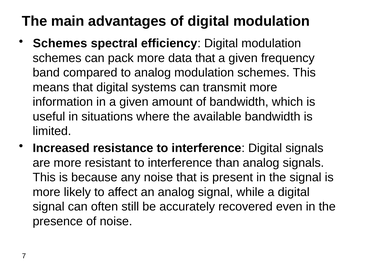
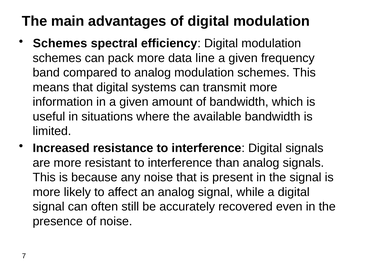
data that: that -> line
